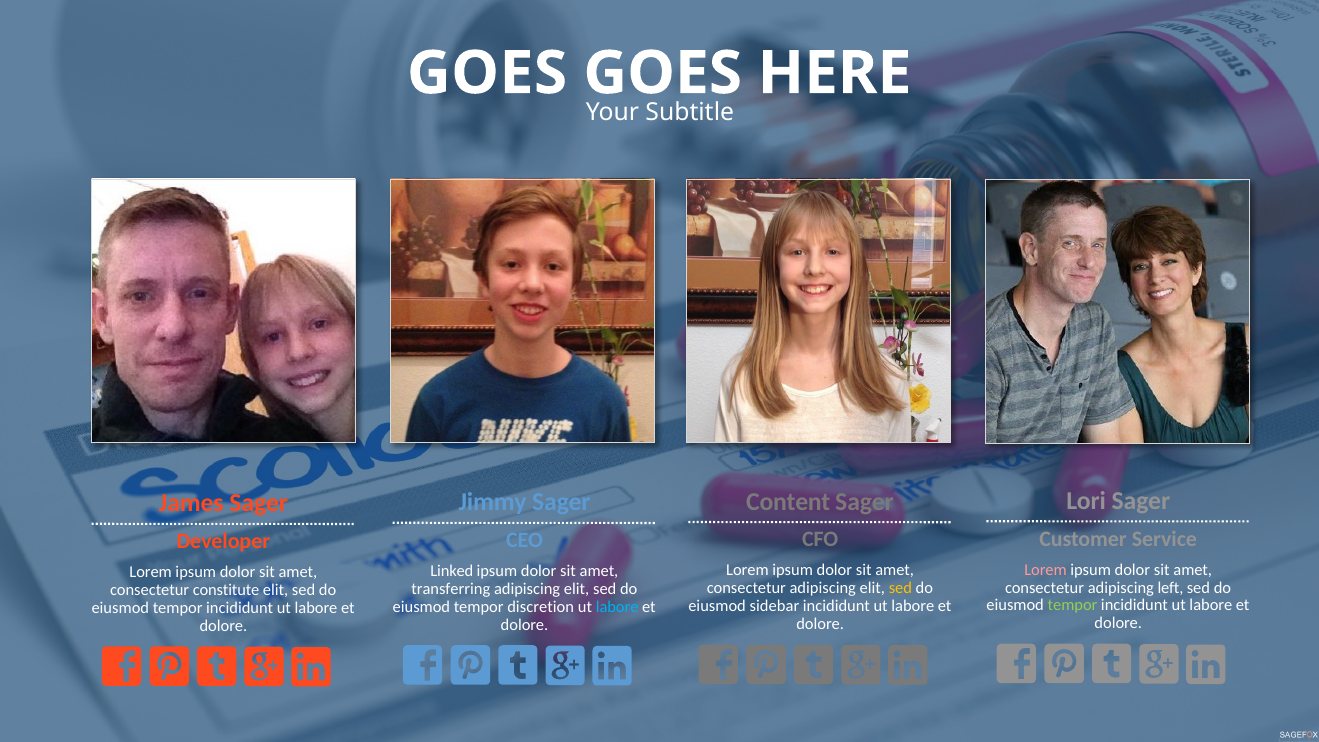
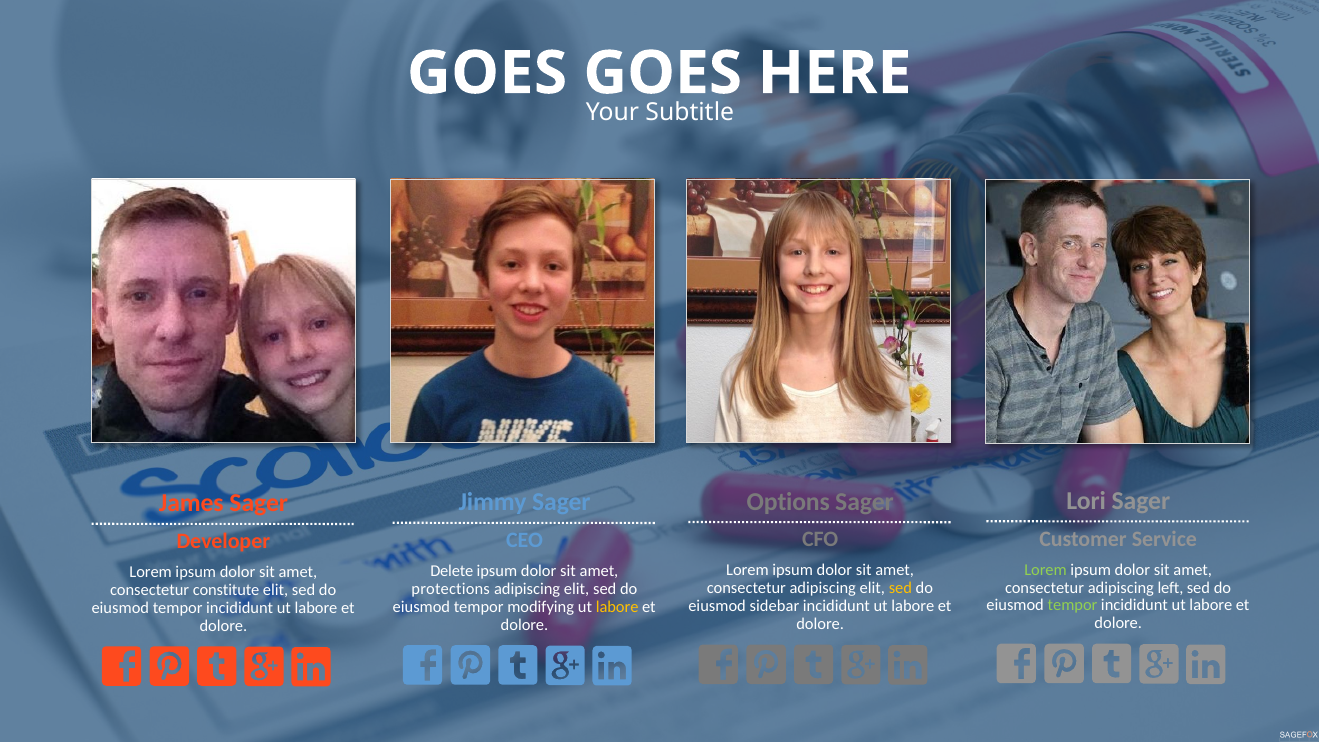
Content: Content -> Options
Lorem at (1046, 570) colour: pink -> light green
Linked: Linked -> Delete
transferring: transferring -> protections
discretion: discretion -> modifying
labore at (617, 607) colour: light blue -> yellow
